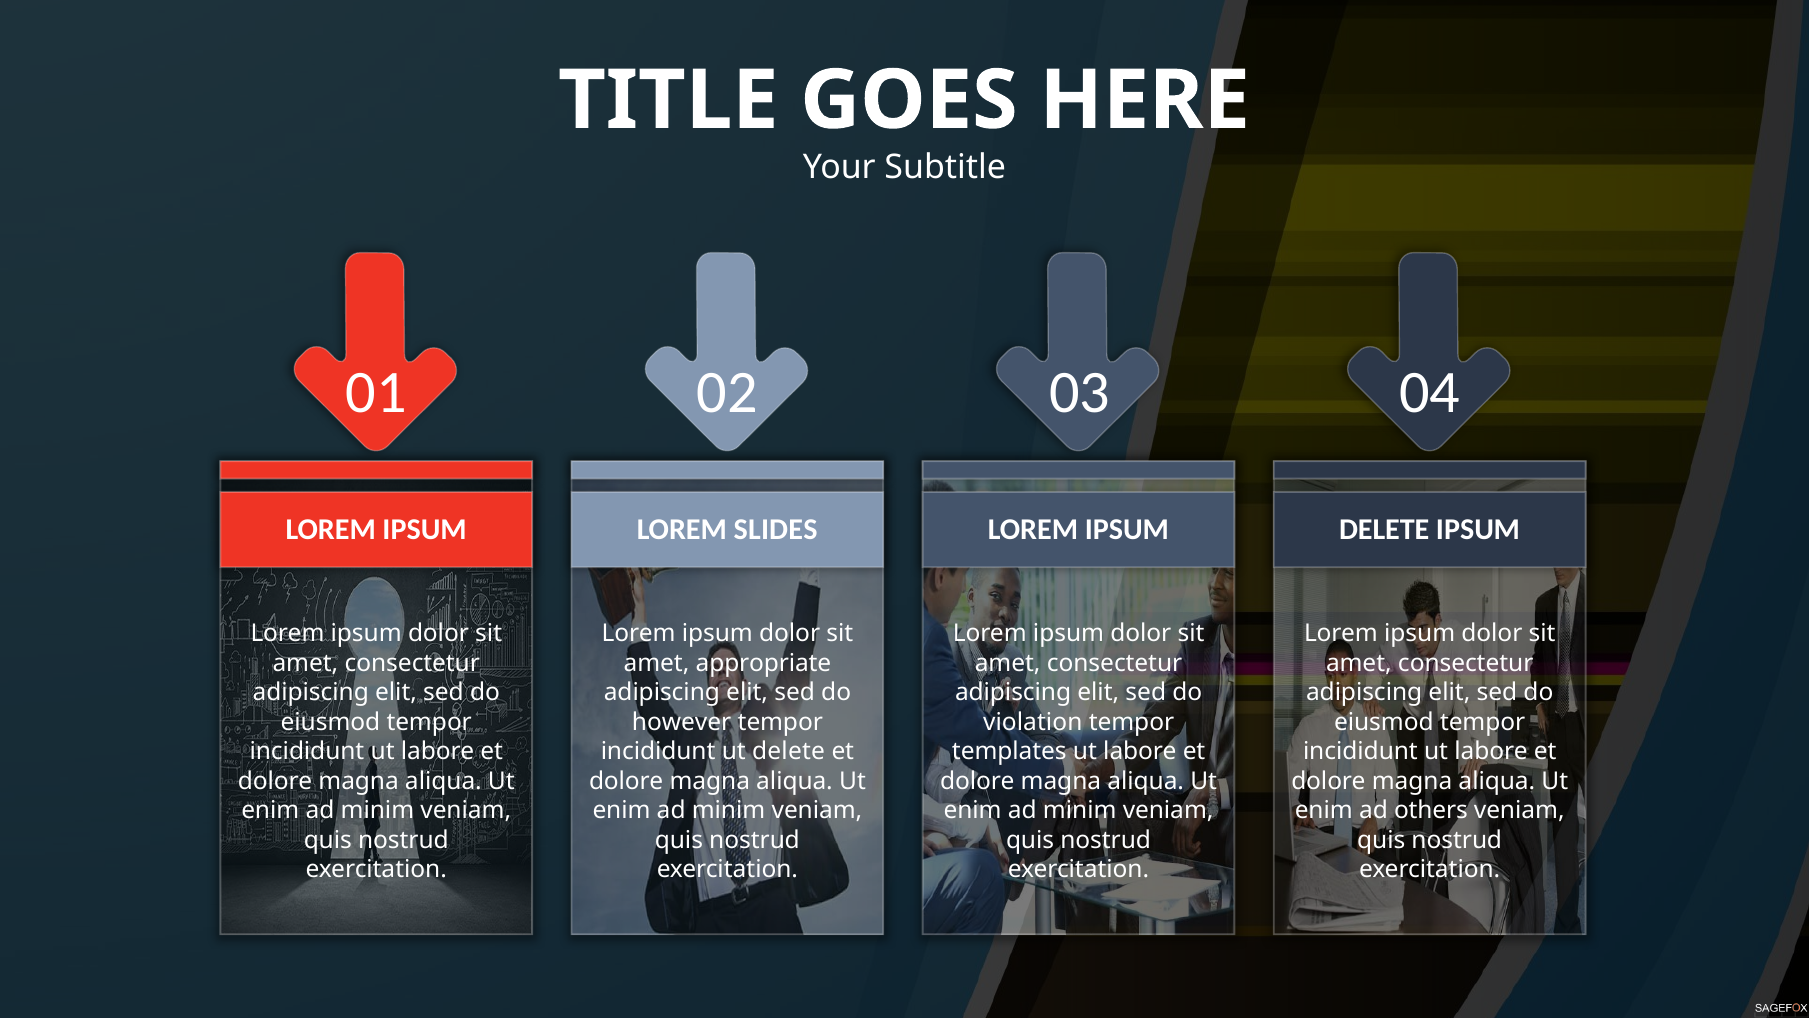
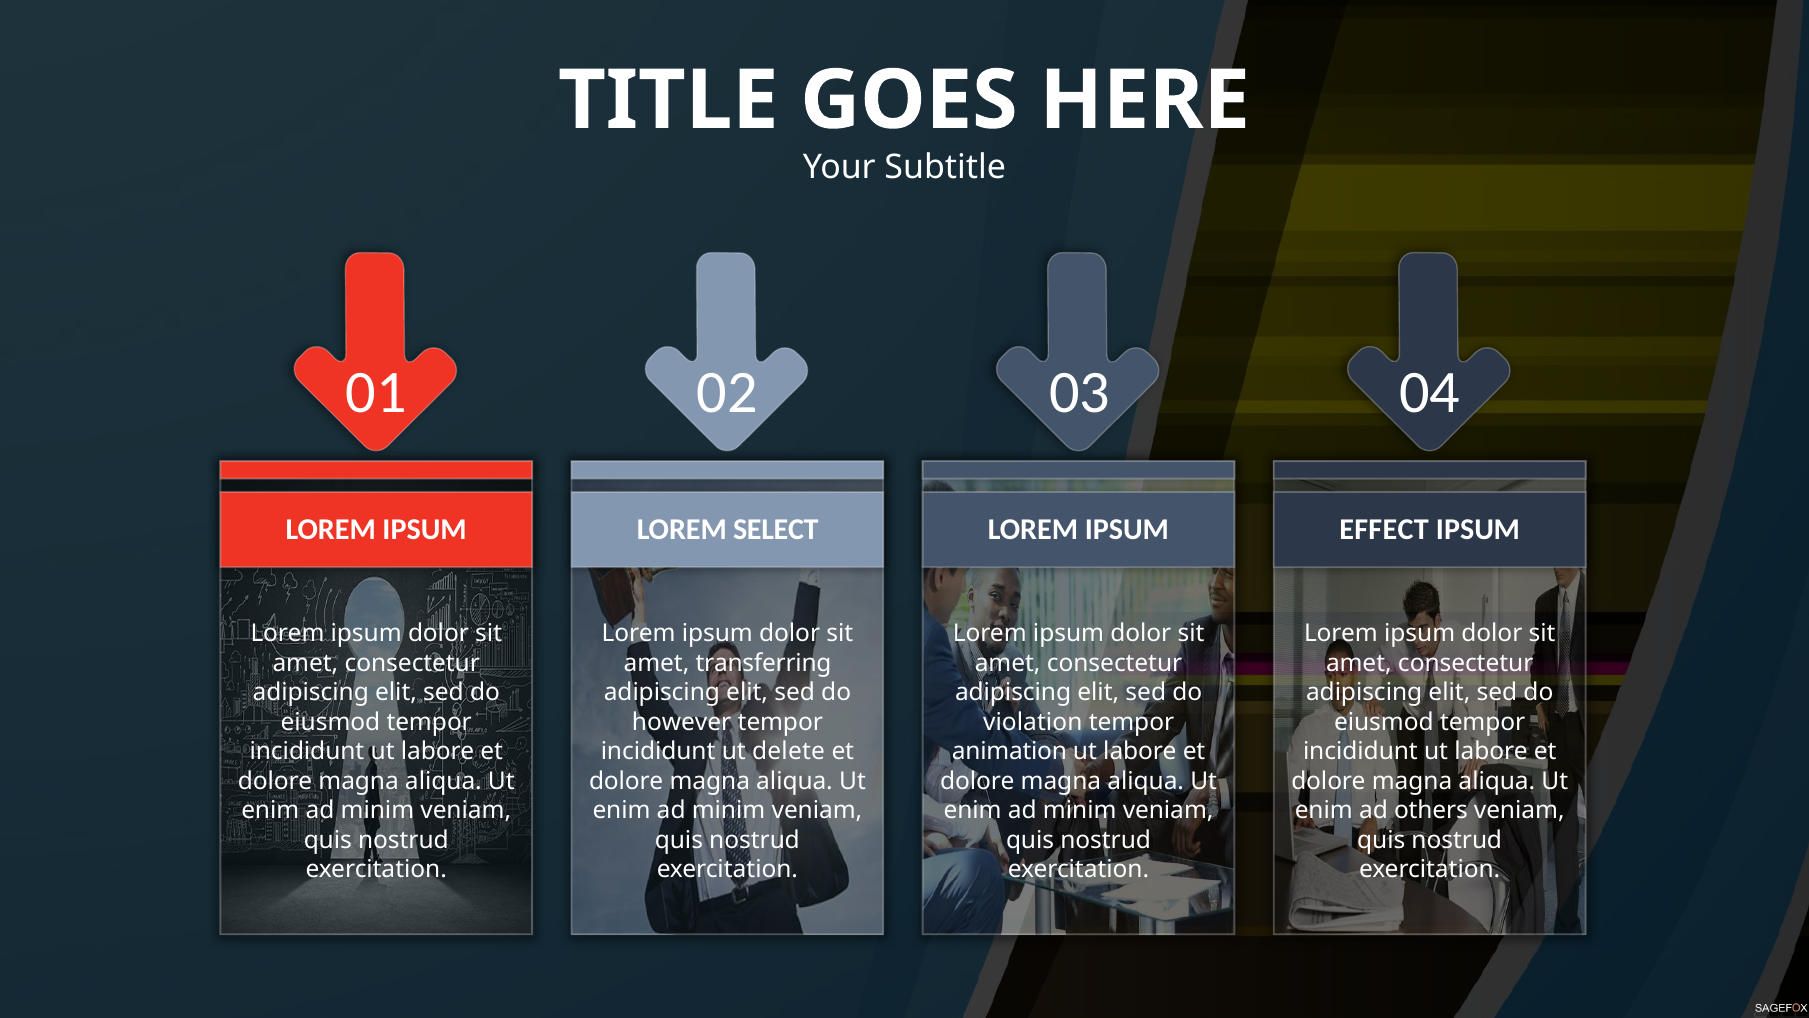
SLIDES: SLIDES -> SELECT
DELETE at (1384, 529): DELETE -> EFFECT
appropriate: appropriate -> transferring
templates: templates -> animation
